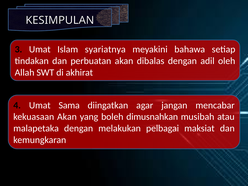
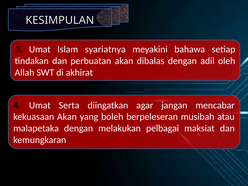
Sama: Sama -> Serta
dimusnahkan: dimusnahkan -> berpeleseran
